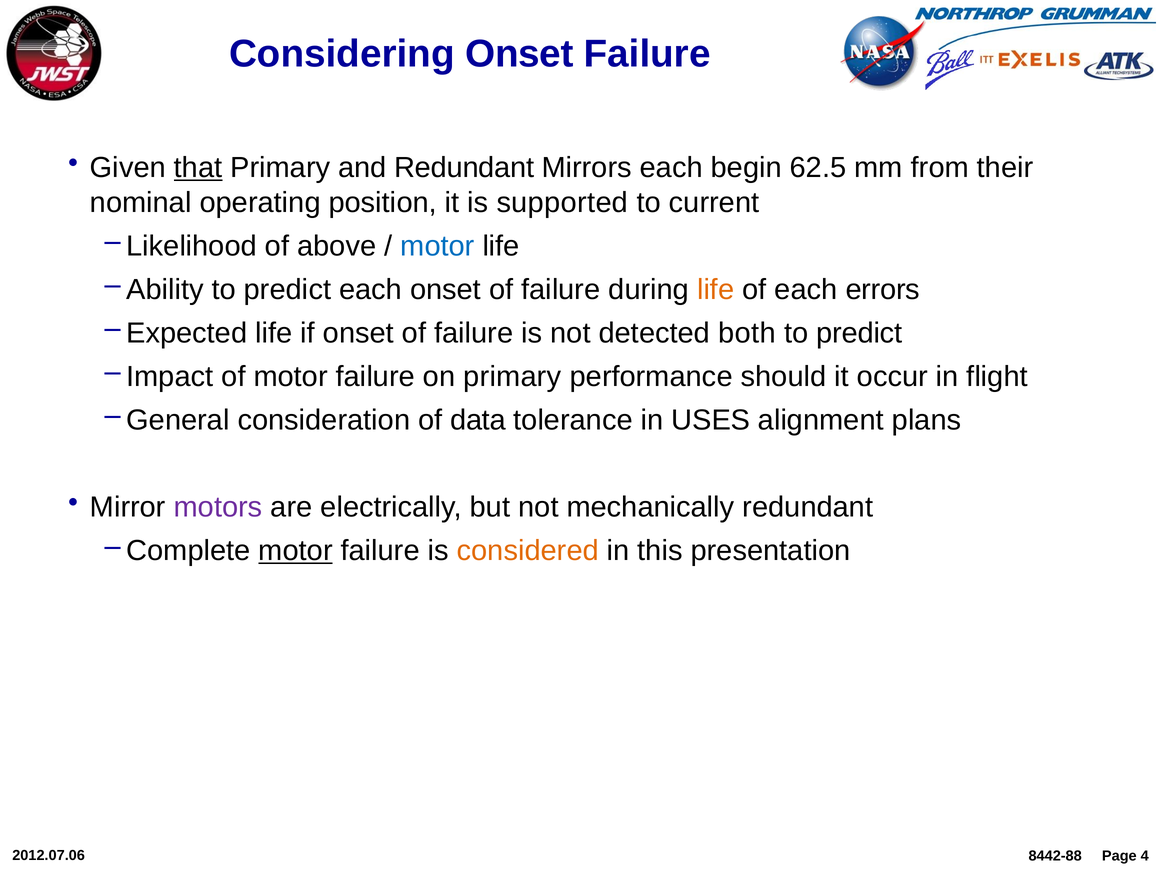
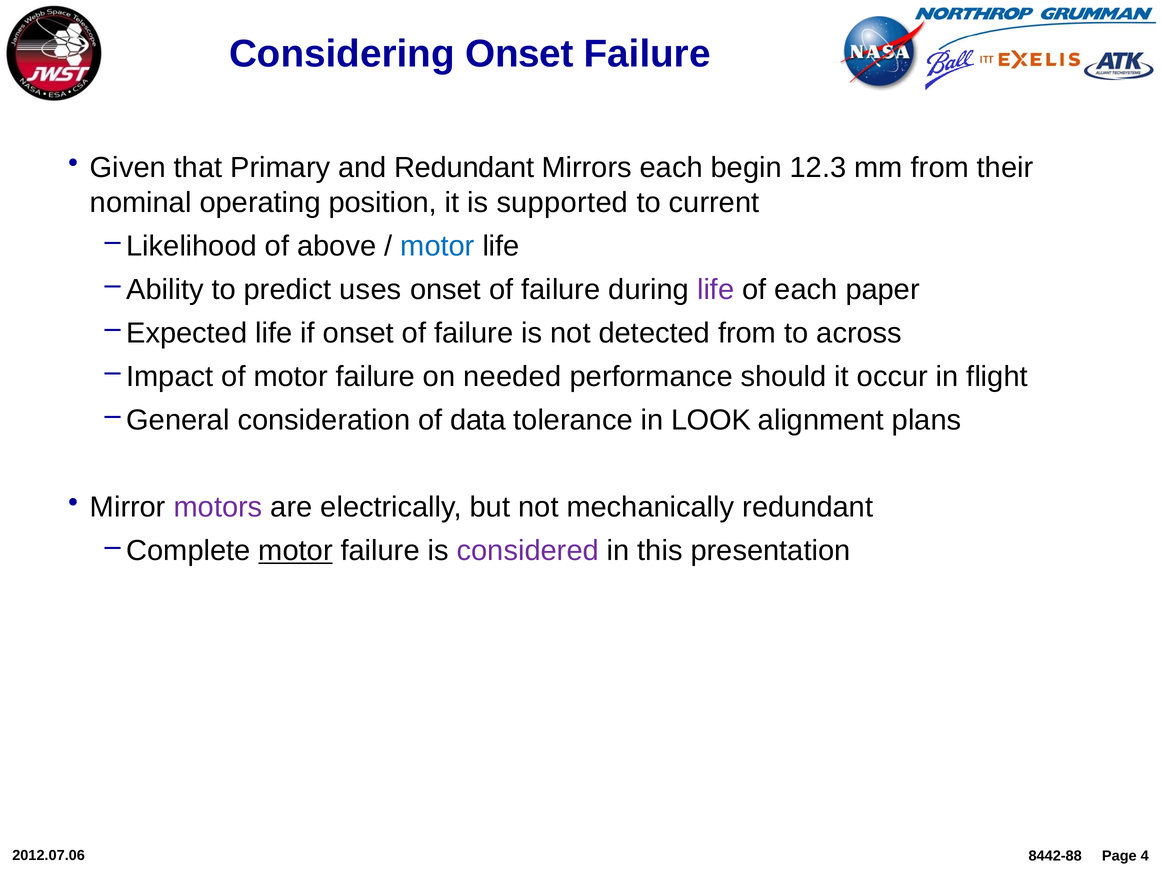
that underline: present -> none
62.5: 62.5 -> 12.3
predict each: each -> uses
life at (716, 290) colour: orange -> purple
errors: errors -> paper
detected both: both -> from
predict at (859, 333): predict -> across
on primary: primary -> needed
USES: USES -> LOOK
considered colour: orange -> purple
